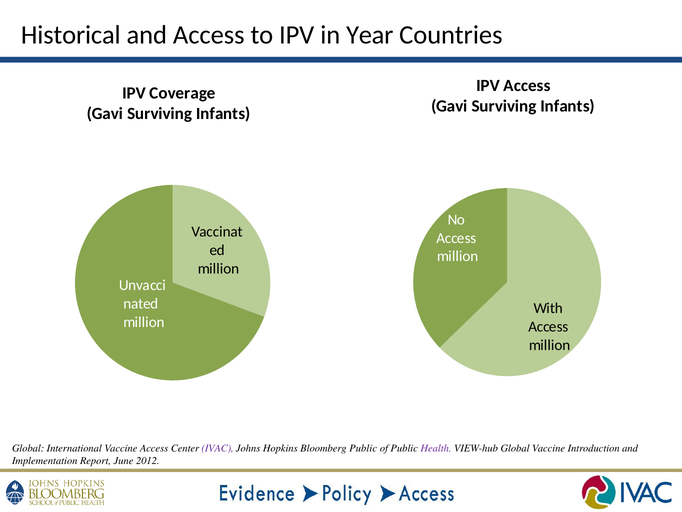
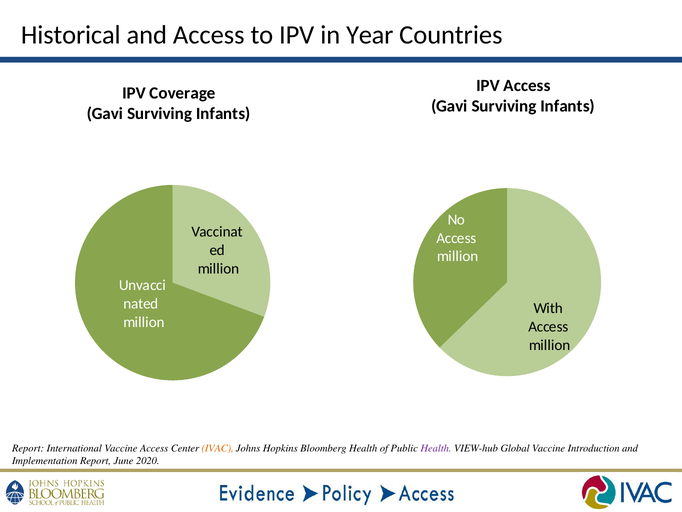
Global at (28, 448): Global -> Report
IVAC colour: purple -> orange
Bloomberg Public: Public -> Health
2012: 2012 -> 2020
